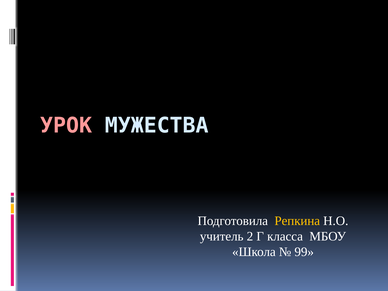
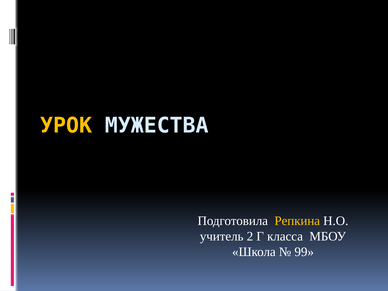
УРОК colour: pink -> yellow
